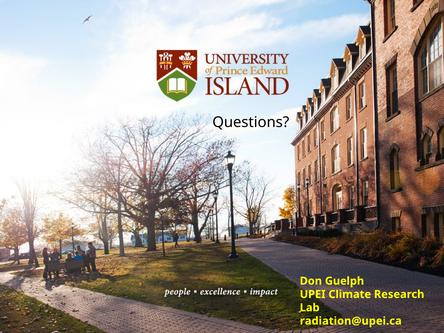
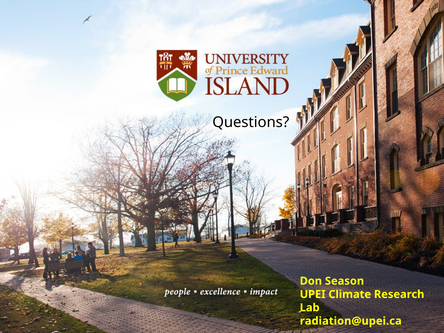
Guelph: Guelph -> Season
